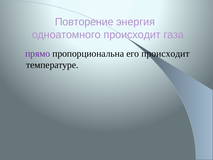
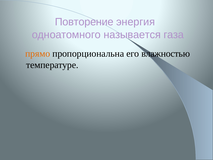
одноатомного происходит: происходит -> называется
прямо colour: purple -> orange
его происходит: происходит -> влажностью
